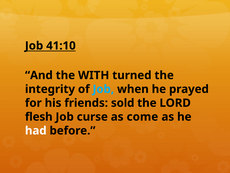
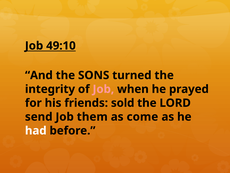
41:10: 41:10 -> 49:10
WITH: WITH -> SONS
Job at (103, 89) colour: light blue -> pink
flesh: flesh -> send
curse: curse -> them
